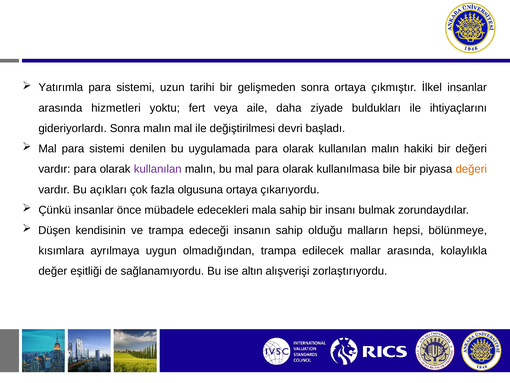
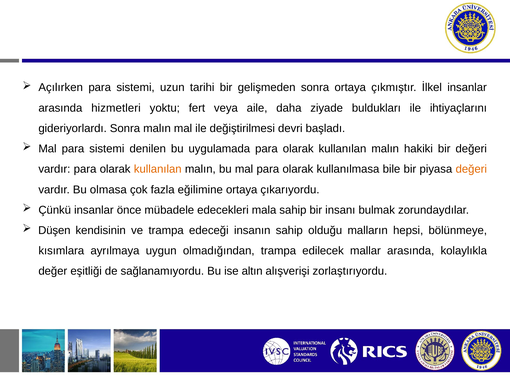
Yatırımla: Yatırımla -> Açılırken
kullanılan at (158, 169) colour: purple -> orange
açıkları: açıkları -> olmasa
olgusuna: olgusuna -> eğilimine
